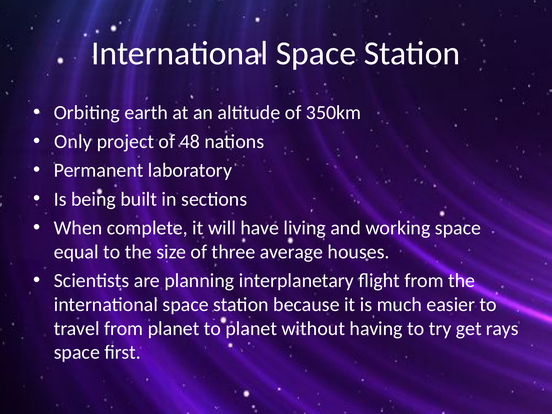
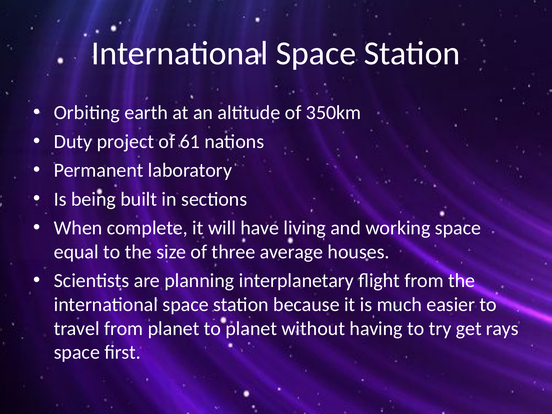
Only: Only -> Duty
48: 48 -> 61
